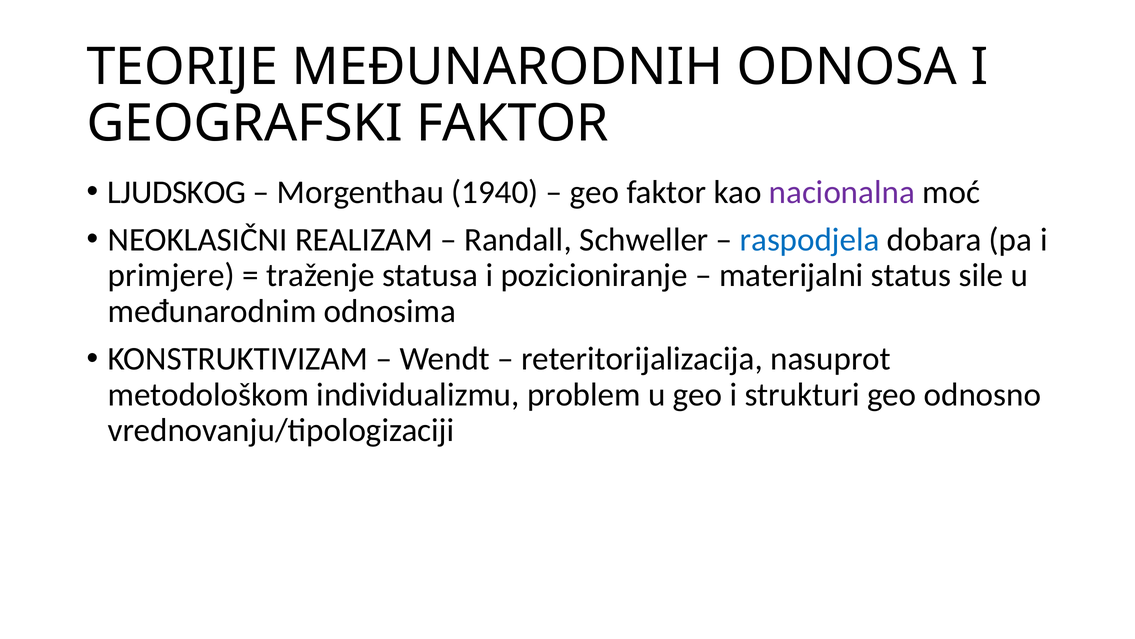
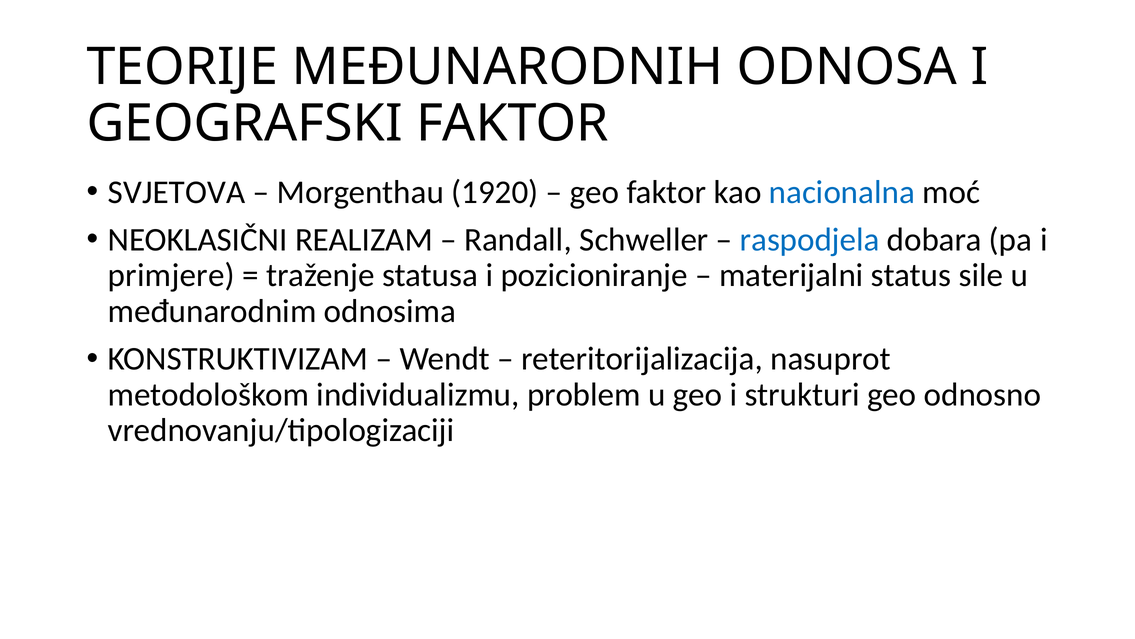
LJUDSKOG: LJUDSKOG -> SVJETOVA
1940: 1940 -> 1920
nacionalna colour: purple -> blue
